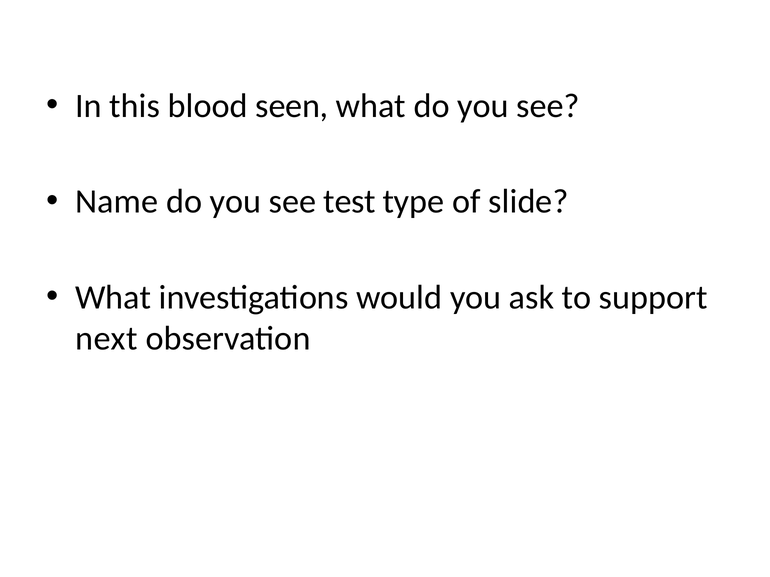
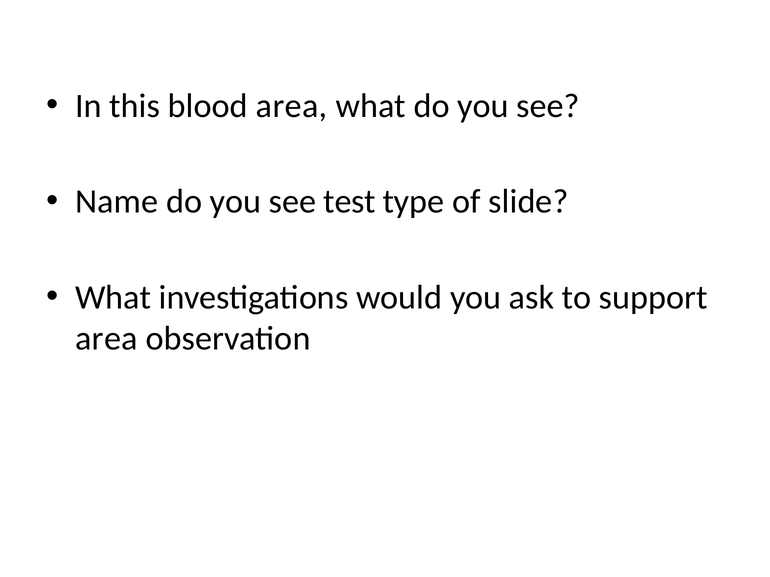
blood seen: seen -> area
next at (106, 339): next -> area
